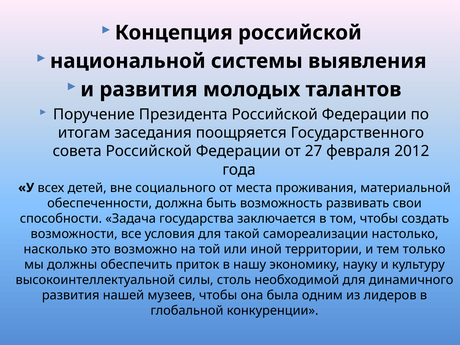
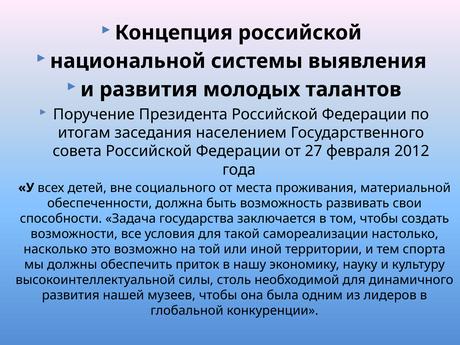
поощряется: поощряется -> населением
только: только -> спорта
